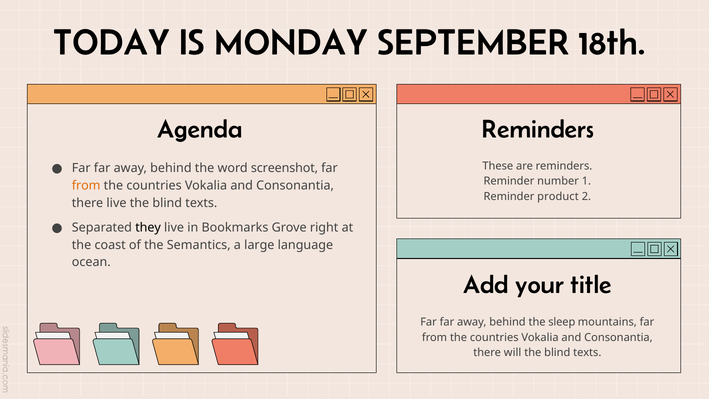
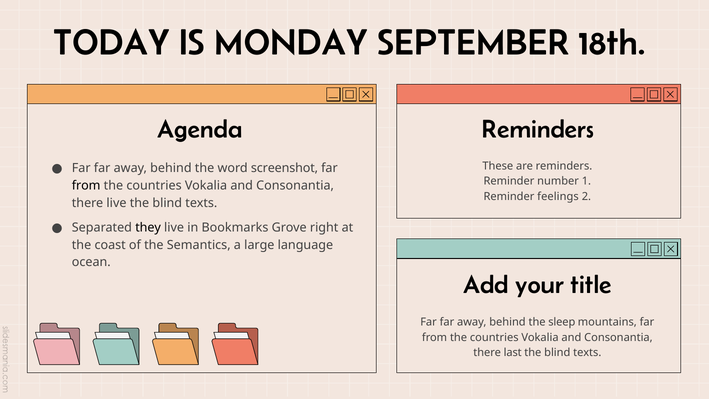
from at (86, 186) colour: orange -> black
product: product -> feelings
will: will -> last
